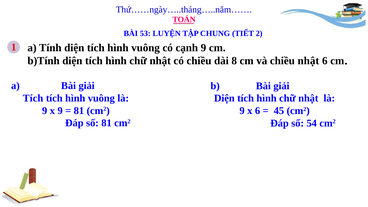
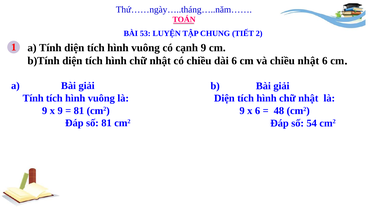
dài 8: 8 -> 6
Tích at (33, 98): Tích -> Tính
45: 45 -> 48
